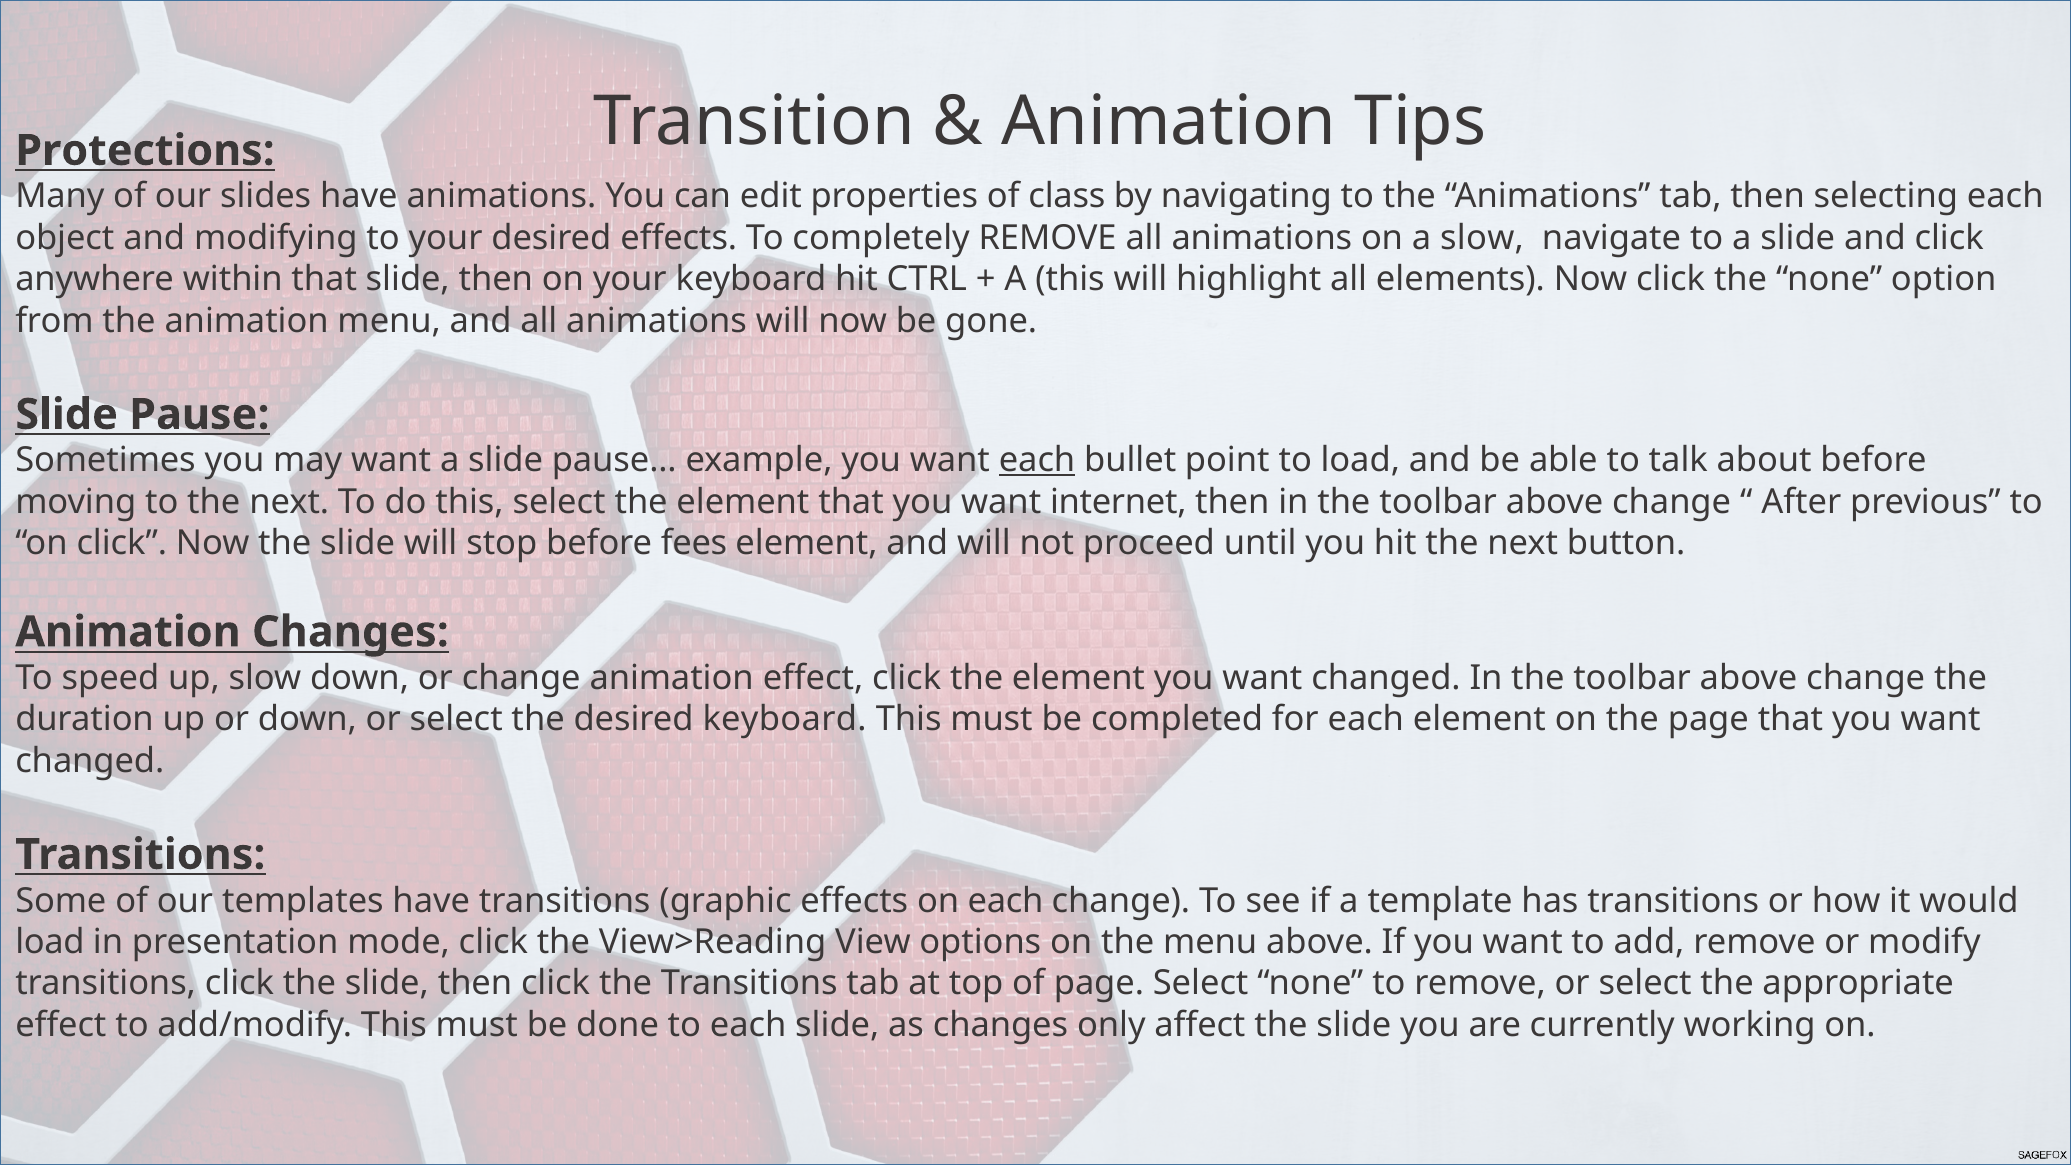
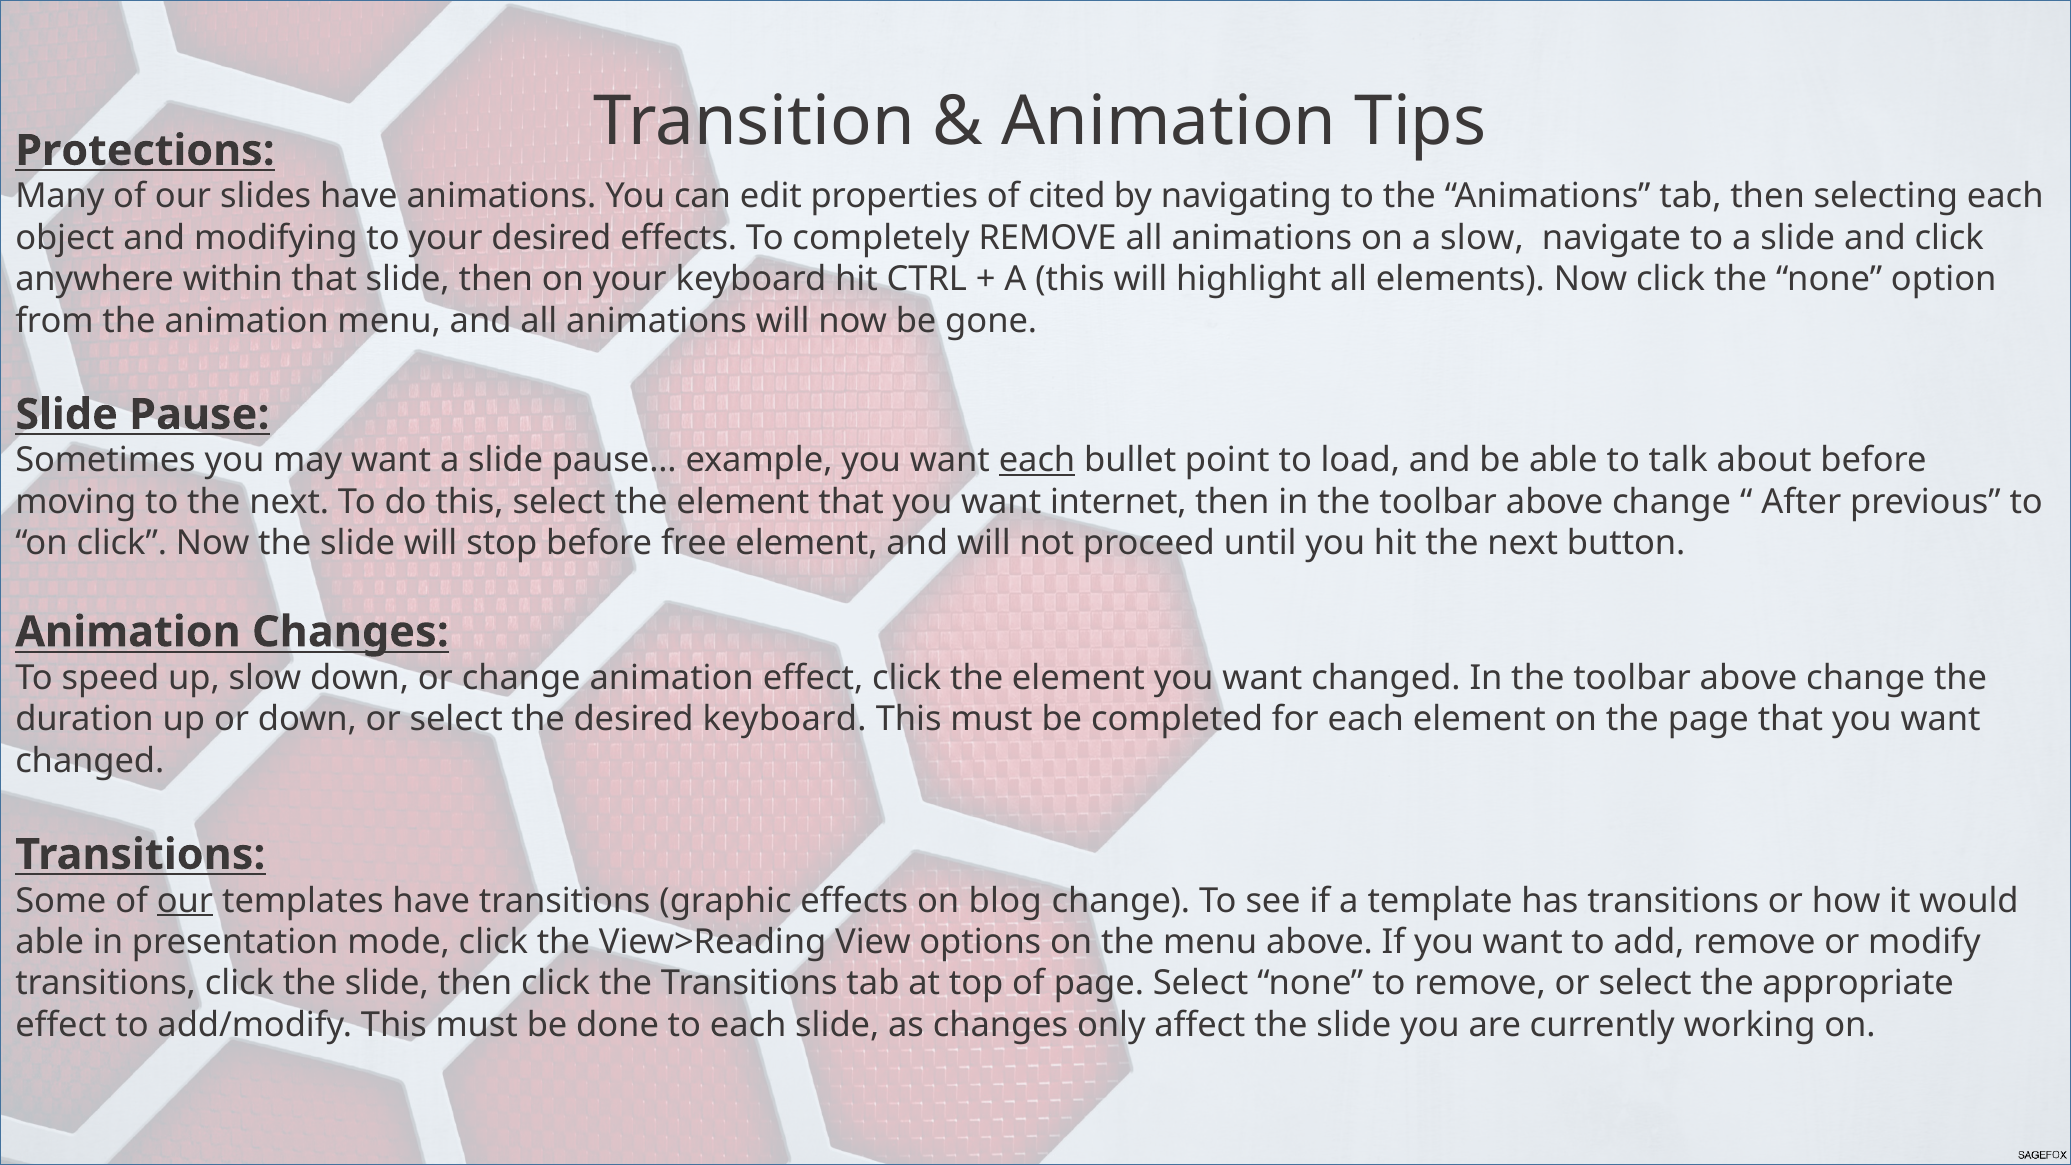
class: class -> cited
fees: fees -> free
our at (185, 901) underline: none -> present
on each: each -> blog
load at (50, 942): load -> able
